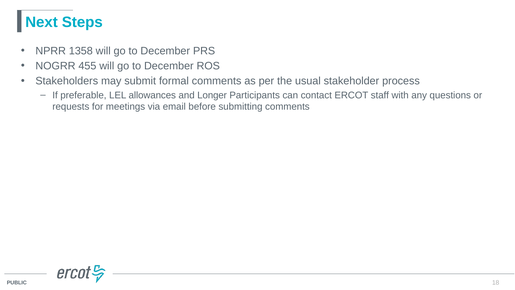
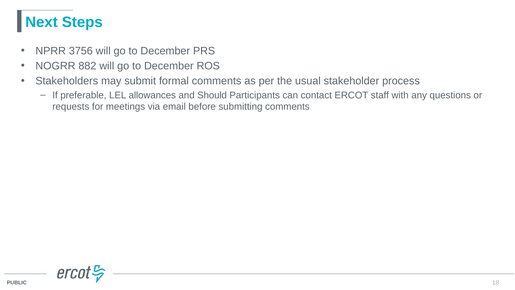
1358: 1358 -> 3756
455: 455 -> 882
Longer: Longer -> Should
